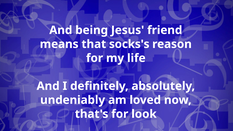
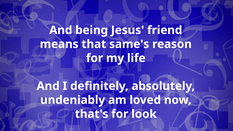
socks's: socks's -> same's
